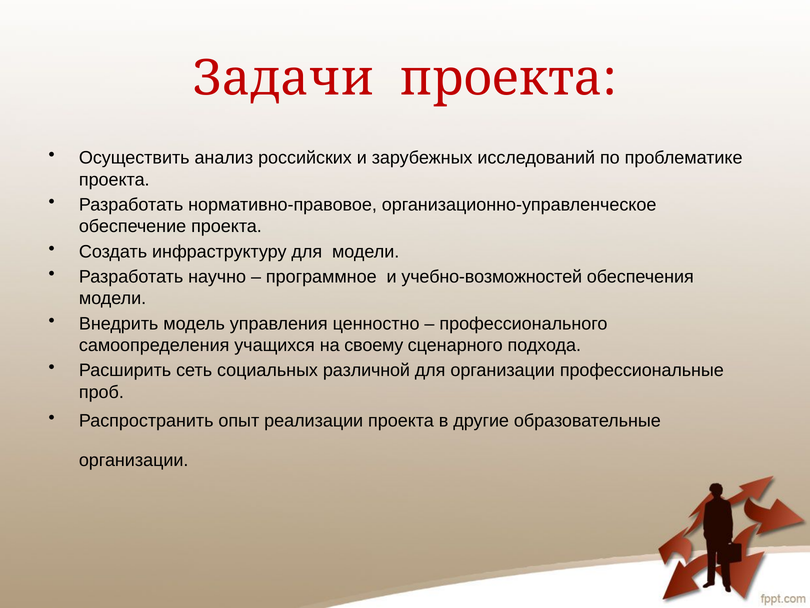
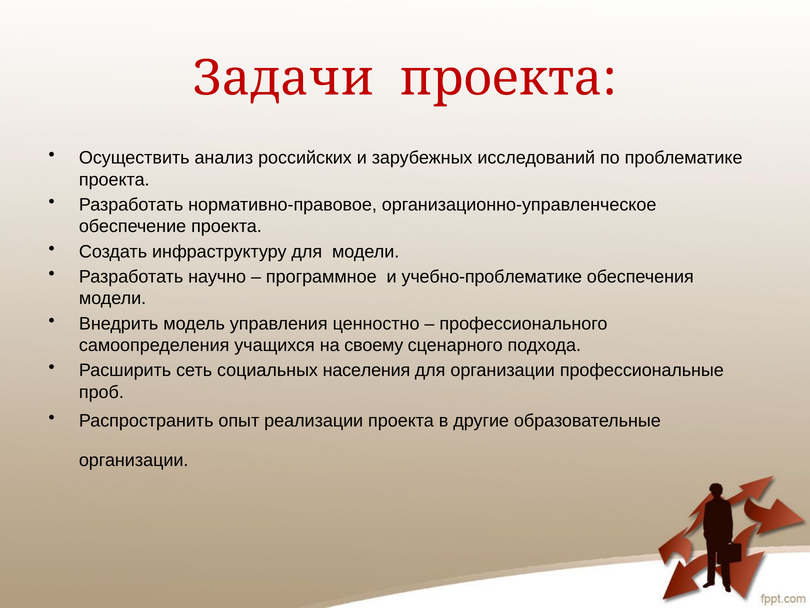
учебно-возможностей: учебно-возможностей -> учебно-проблематике
различной: различной -> населения
